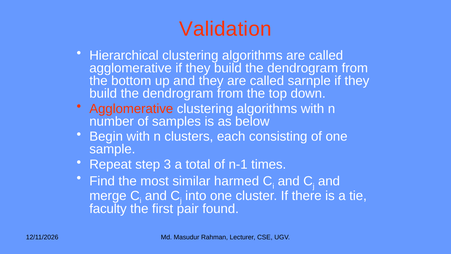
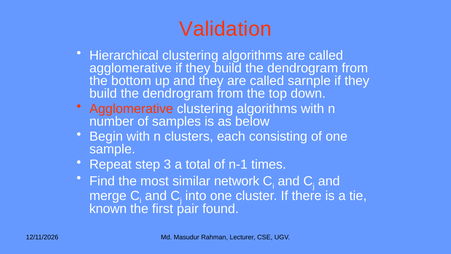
harmed: harmed -> network
faculty: faculty -> known
